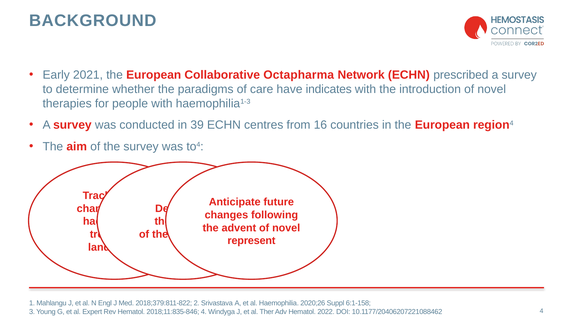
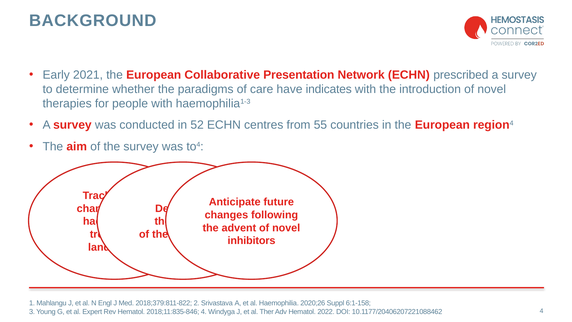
Octapharma: Octapharma -> Presentation
39: 39 -> 52
16: 16 -> 55
represent: represent -> inhibitors
